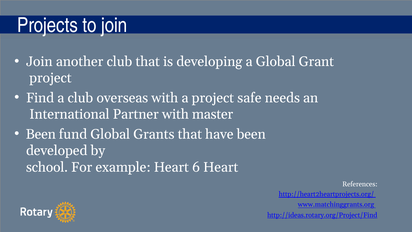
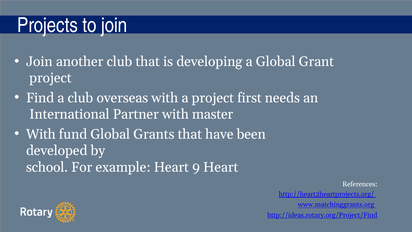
safe: safe -> first
Been at (41, 134): Been -> With
6: 6 -> 9
